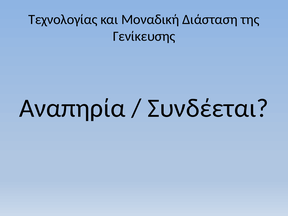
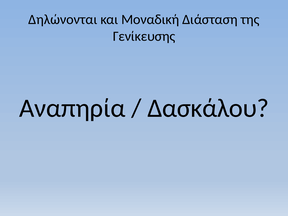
Τεχνολογίας: Τεχνολογίας -> Δηλώνονται
Συνδέεται: Συνδέεται -> Δασκάλου
